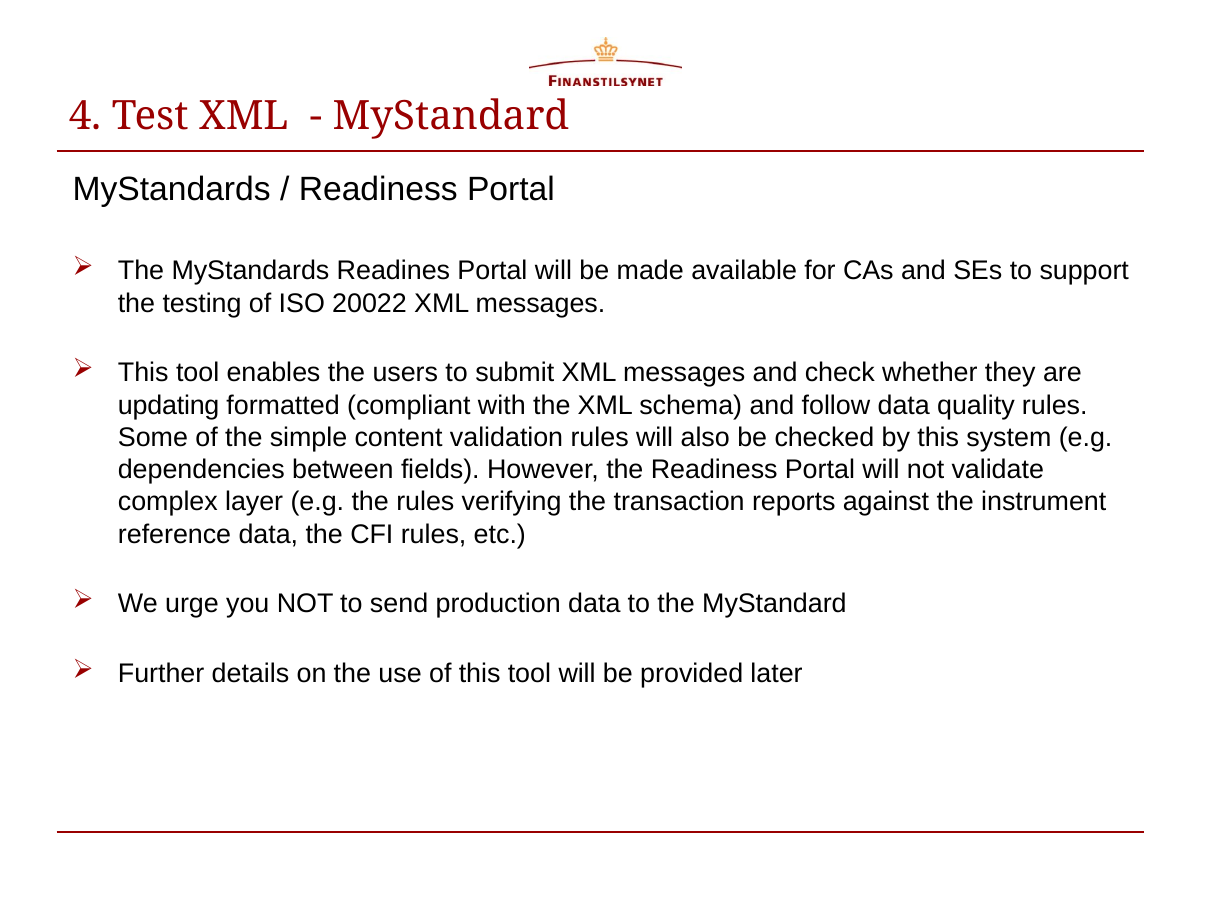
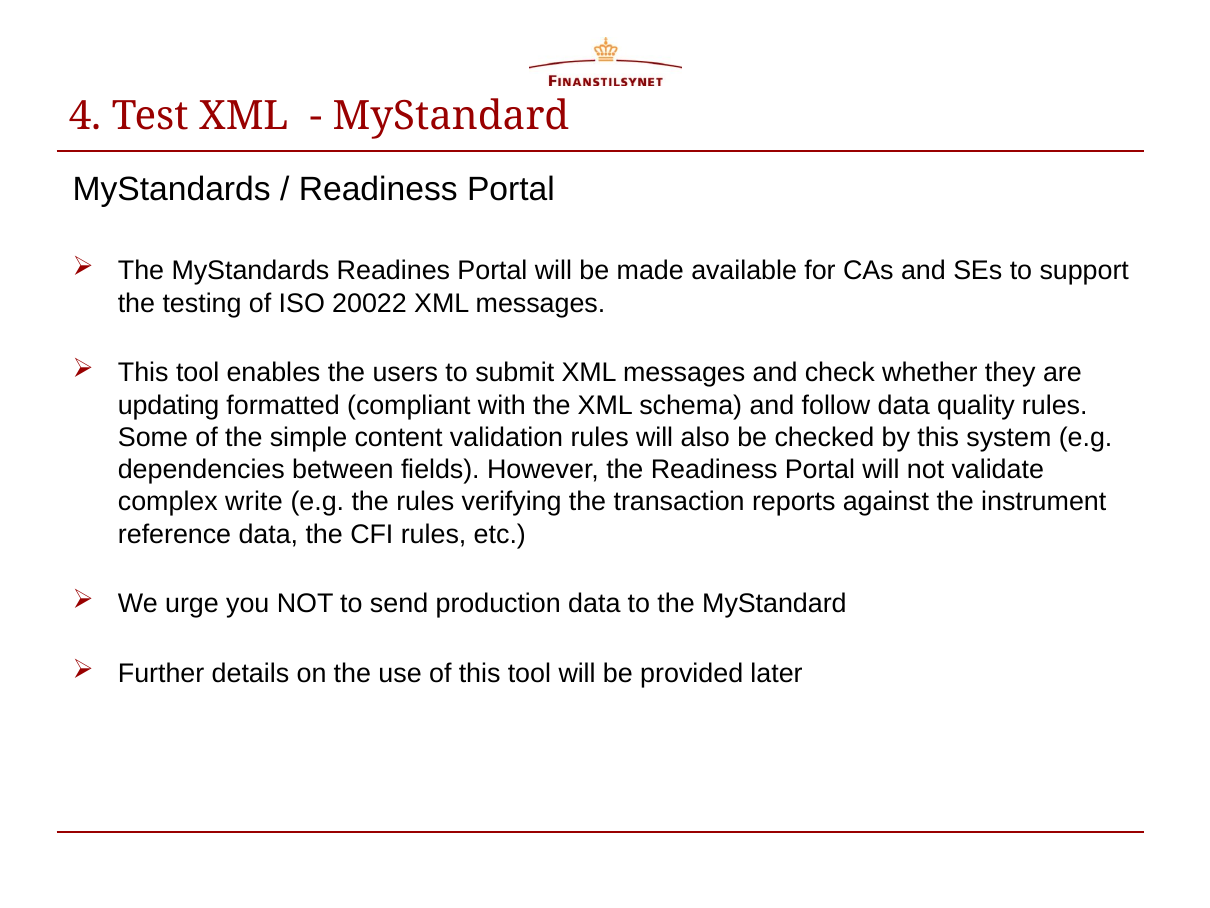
layer: layer -> write
